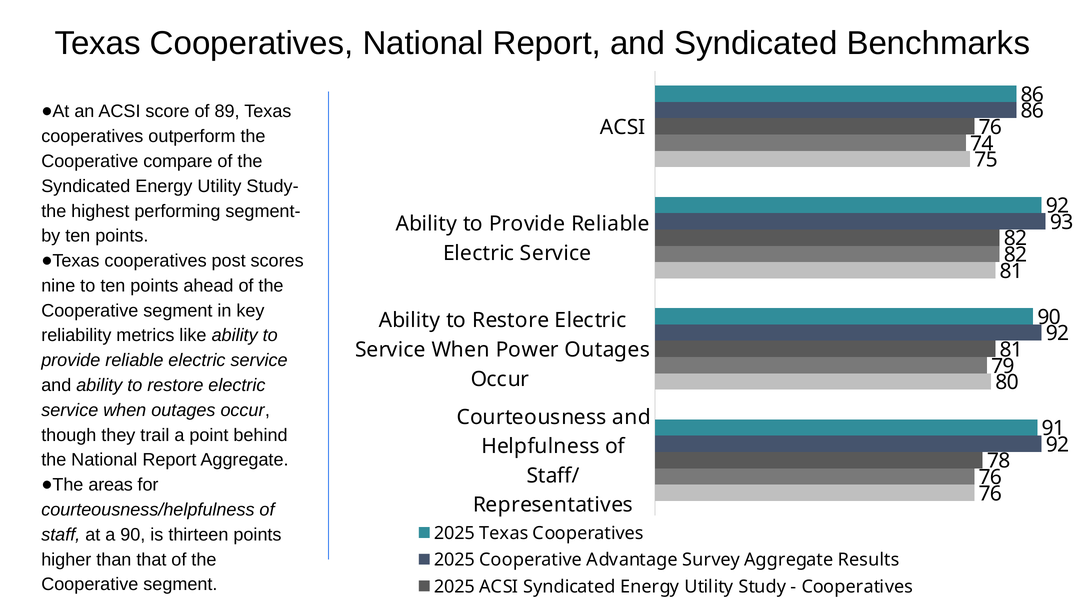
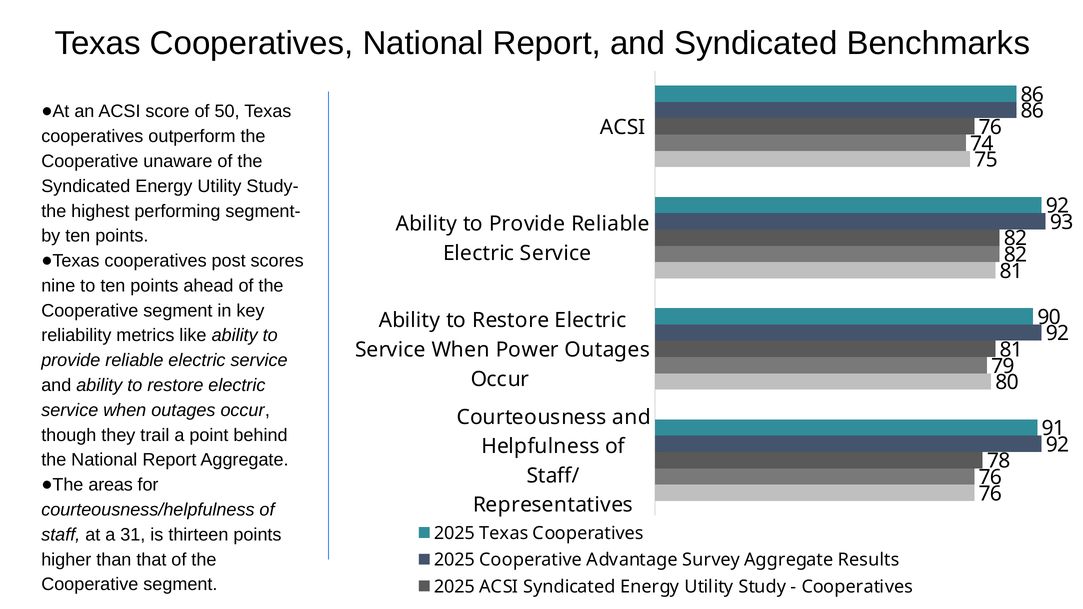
89: 89 -> 50
compare: compare -> unaware
a 90: 90 -> 31
